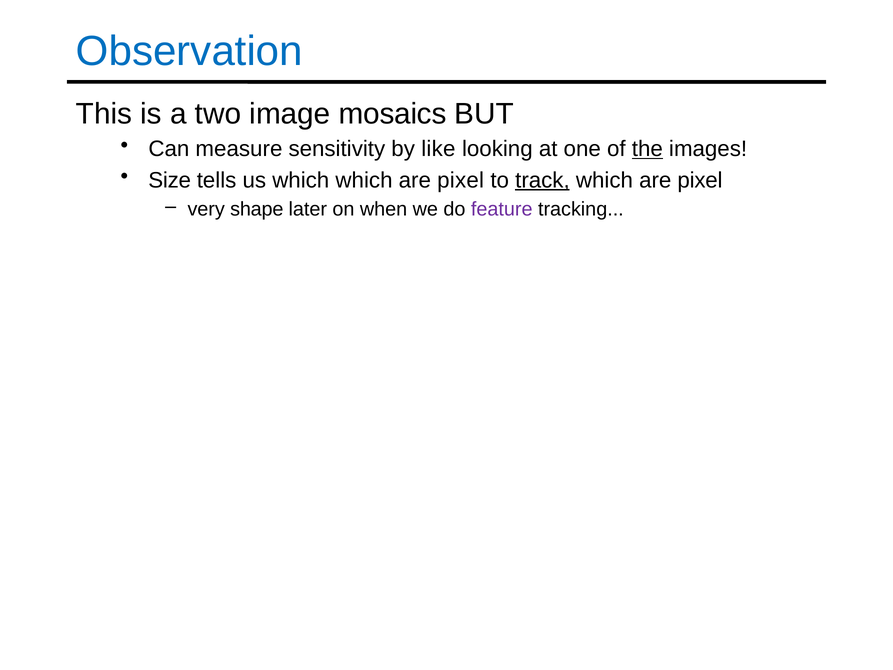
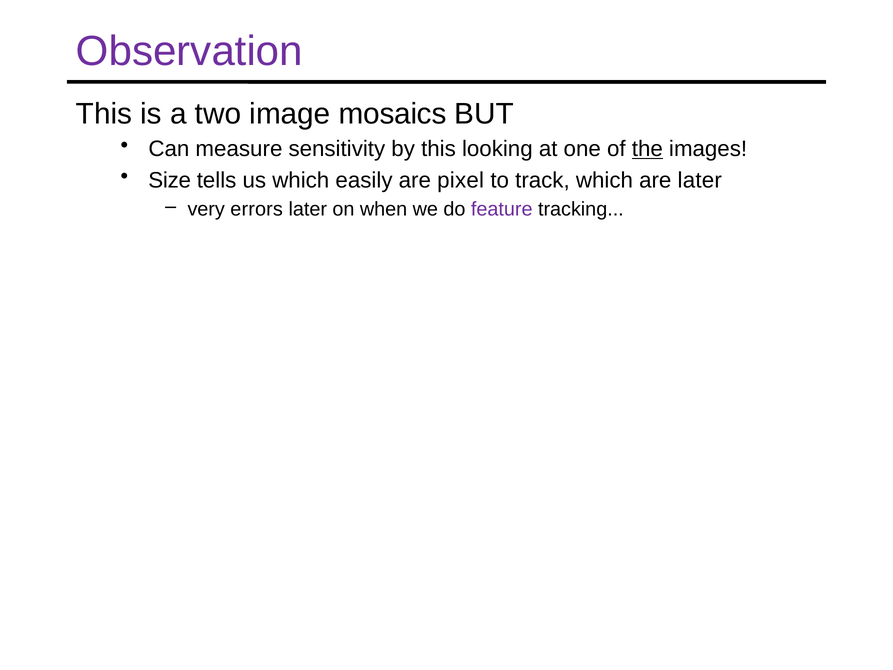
Observation colour: blue -> purple
by like: like -> this
which which: which -> easily
track underline: present -> none
pixel at (700, 180): pixel -> later
shape: shape -> errors
